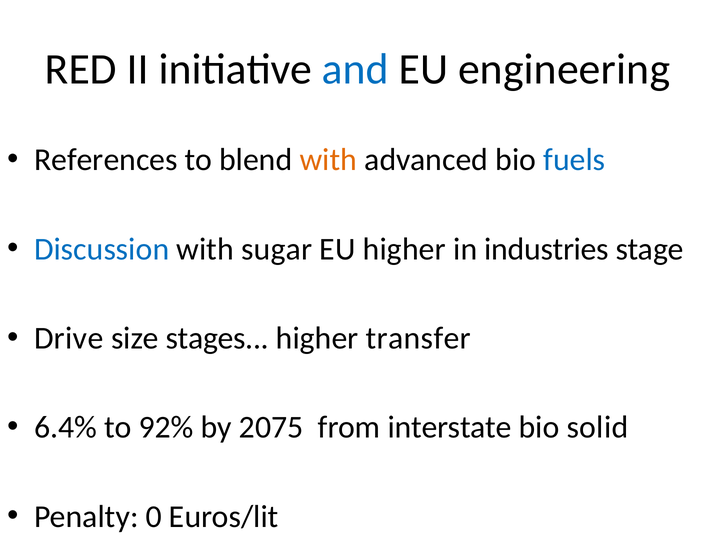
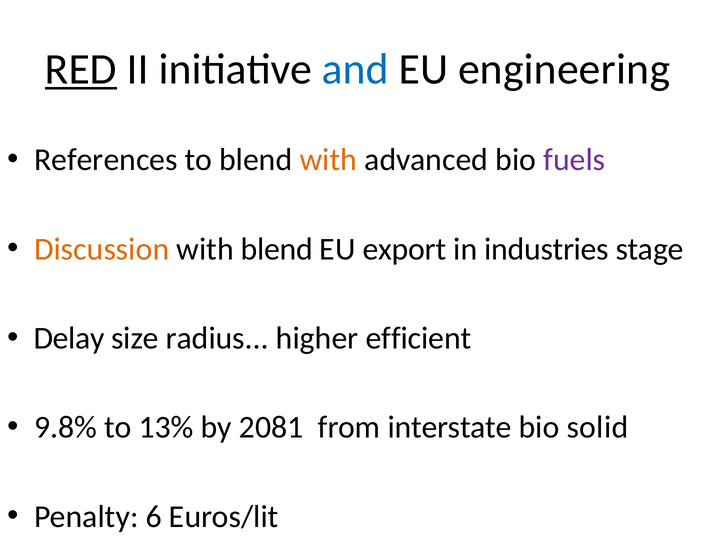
RED underline: none -> present
fuels colour: blue -> purple
Discussion colour: blue -> orange
with sugar: sugar -> blend
EU higher: higher -> export
Drive: Drive -> Delay
stages: stages -> radius
transfer: transfer -> efficient
6.4%: 6.4% -> 9.8%
92%: 92% -> 13%
2075: 2075 -> 2081
0: 0 -> 6
